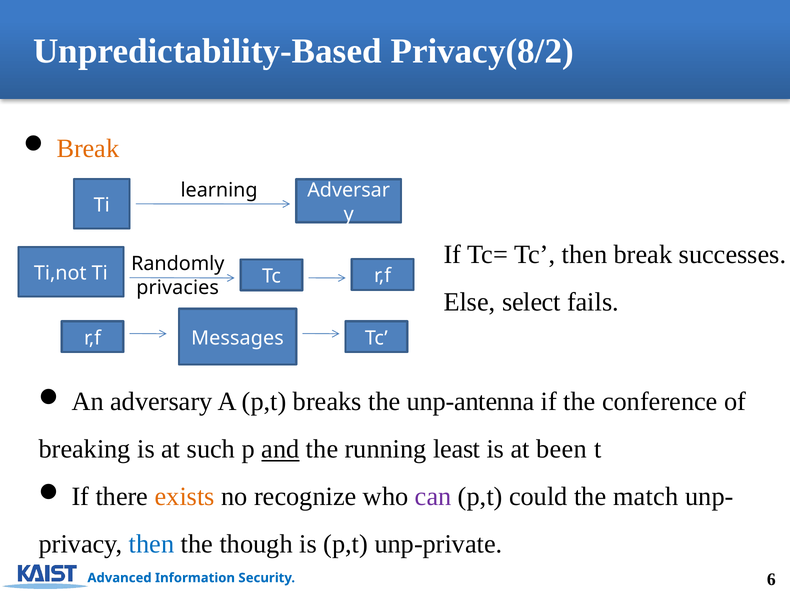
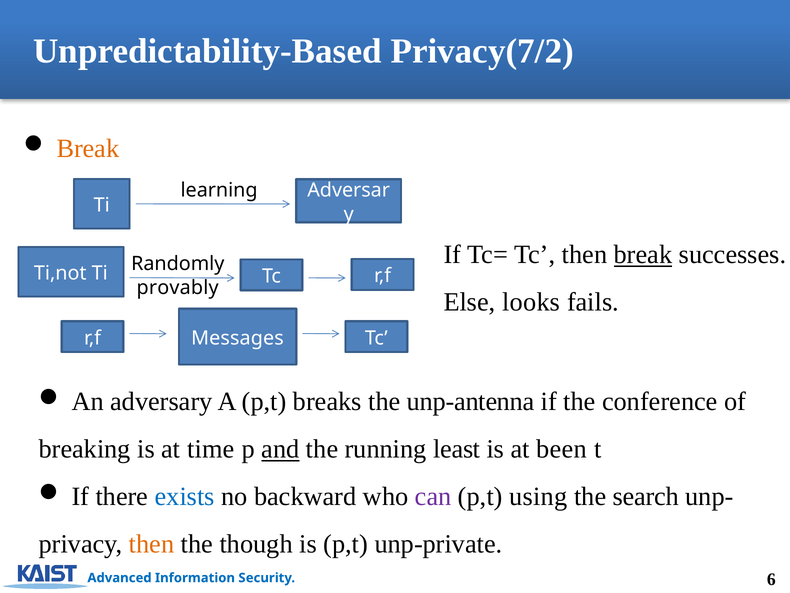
Privacy(8/2: Privacy(8/2 -> Privacy(7/2
break at (643, 255) underline: none -> present
privacies: privacies -> provably
select: select -> looks
such: such -> time
exists colour: orange -> blue
recognize: recognize -> backward
could: could -> using
match: match -> search
then at (152, 544) colour: blue -> orange
